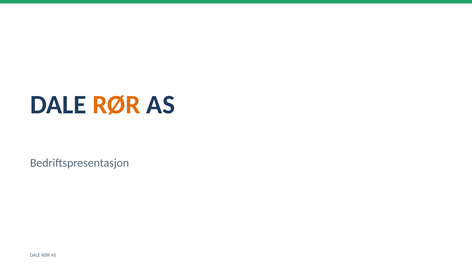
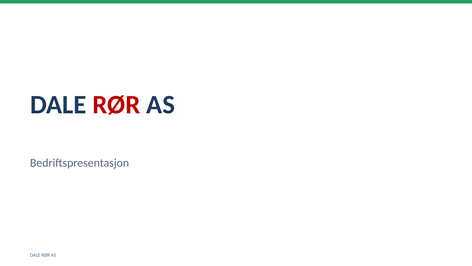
RØR at (116, 105) colour: orange -> red
